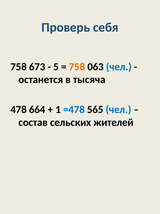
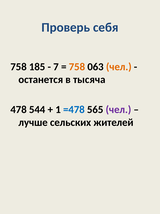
673: 673 -> 185
5: 5 -> 7
чел at (119, 67) colour: blue -> orange
664: 664 -> 544
чел at (118, 109) colour: blue -> purple
состав: состав -> лучше
